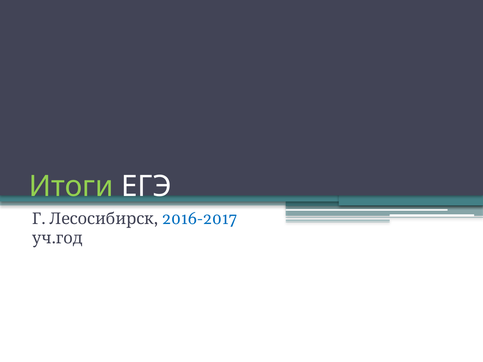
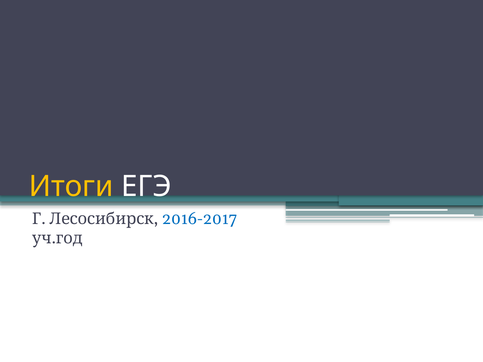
Итоги colour: light green -> yellow
